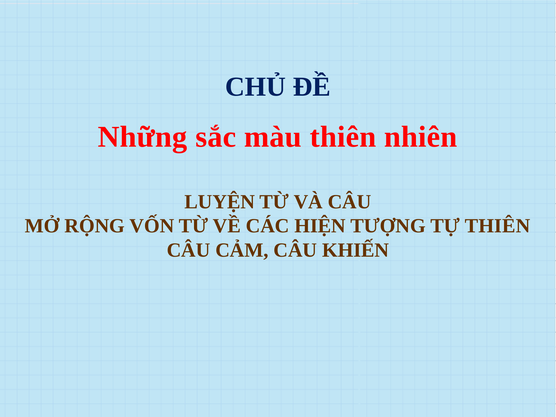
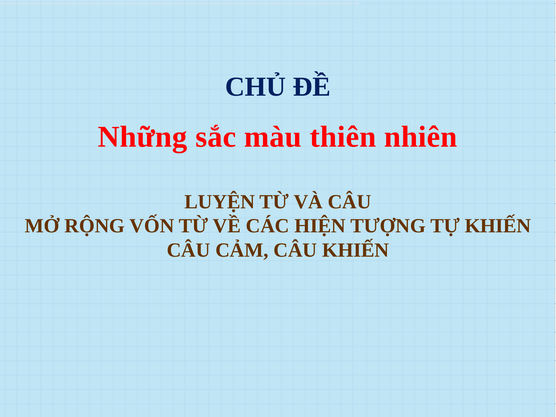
TỰ THIÊN: THIÊN -> KHIẾN
